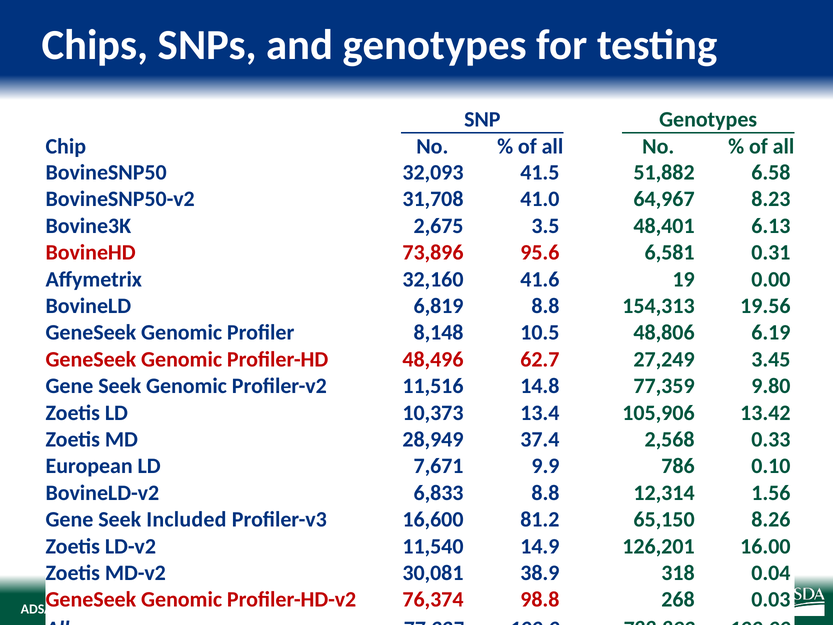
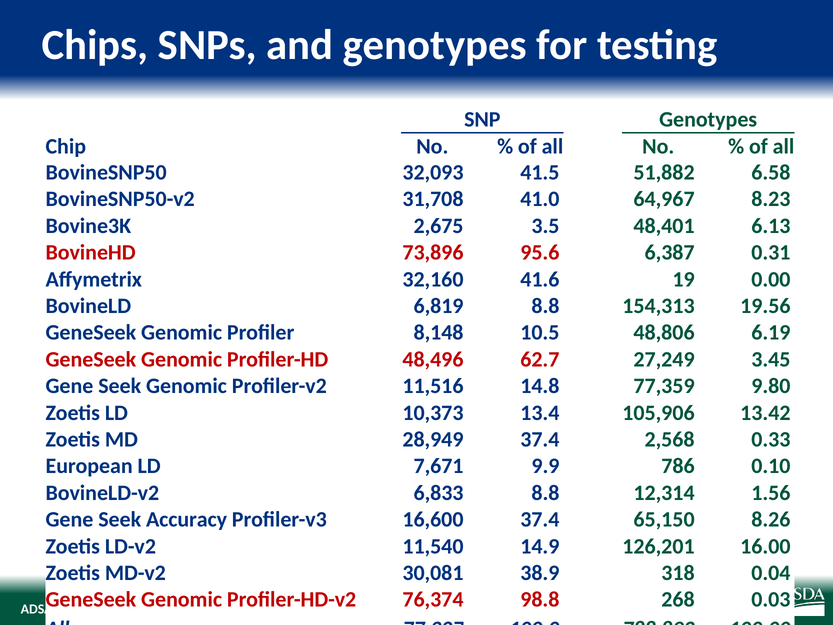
6,581: 6,581 -> 6,387
Included: Included -> Accuracy
16,600 81.2: 81.2 -> 37.4
